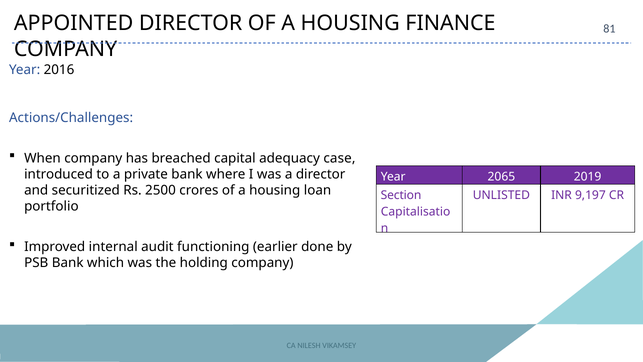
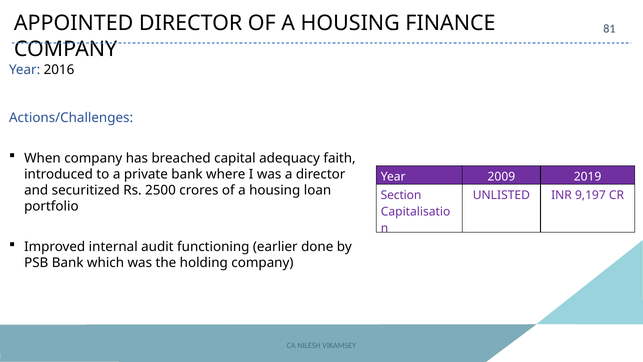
case: case -> faith
2065: 2065 -> 2009
